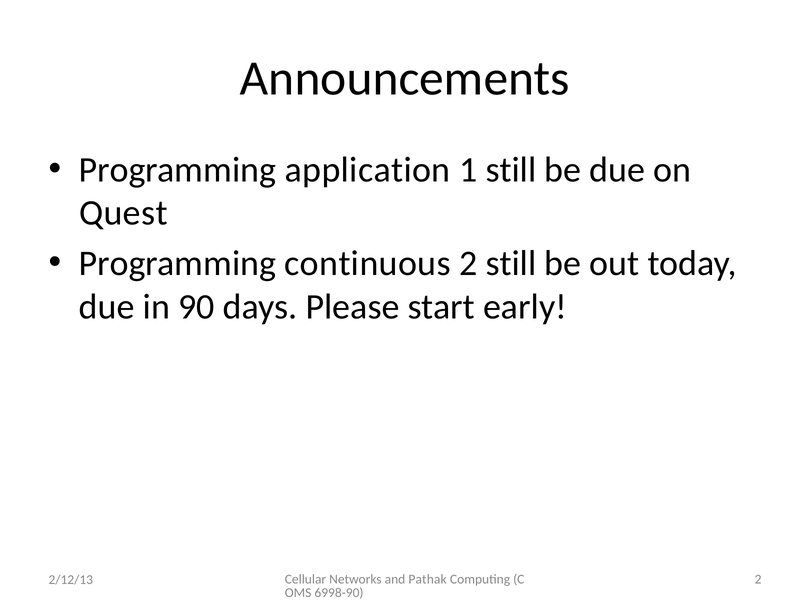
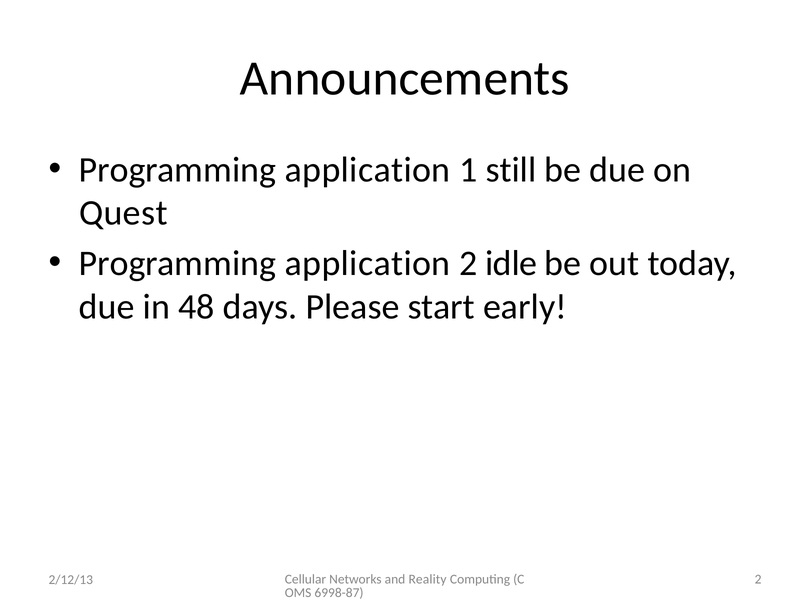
continuous at (368, 264): continuous -> application
2 still: still -> idle
90: 90 -> 48
Pathak: Pathak -> Reality
6998-90: 6998-90 -> 6998-87
